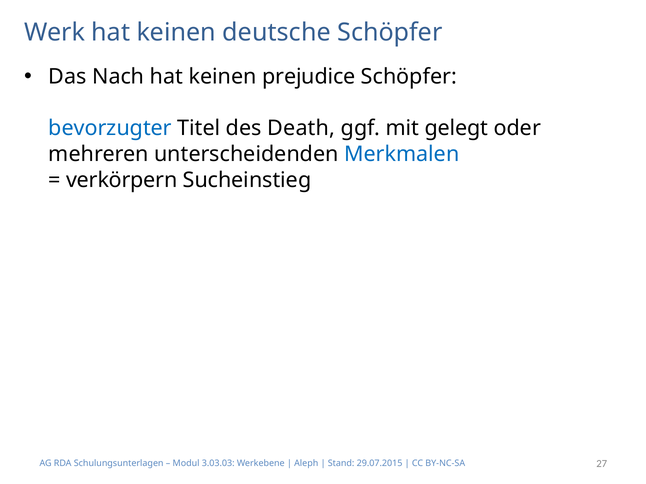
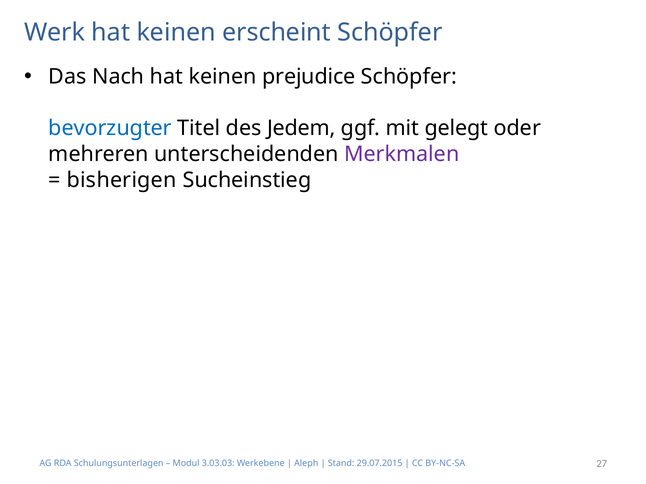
deutsche: deutsche -> erscheint
Death: Death -> Jedem
Merkmalen colour: blue -> purple
verkörpern: verkörpern -> bisherigen
